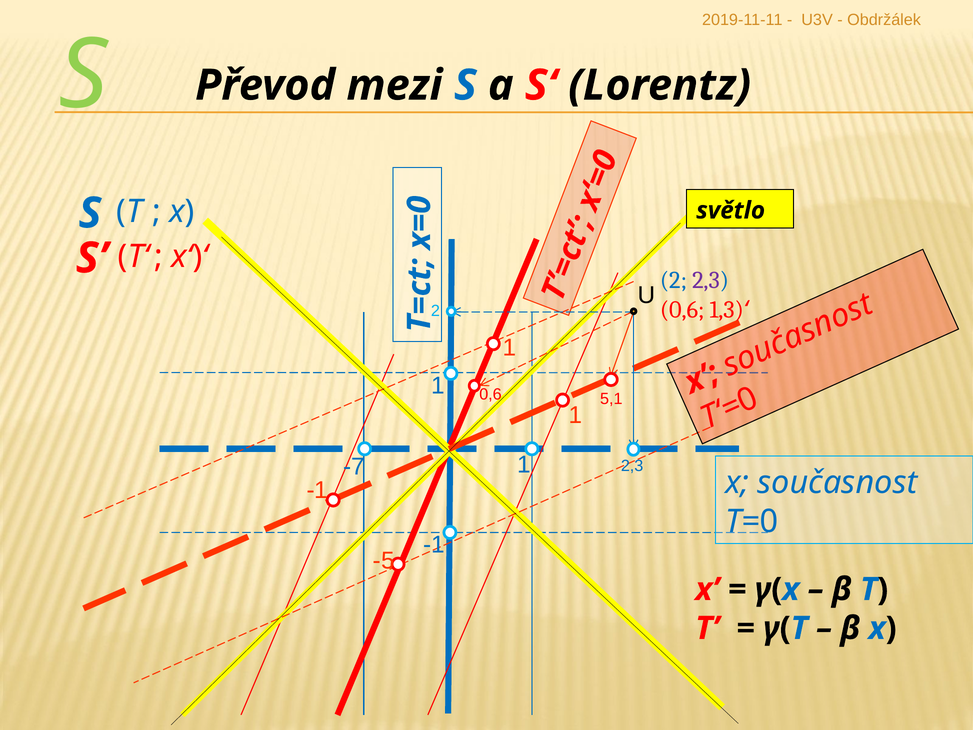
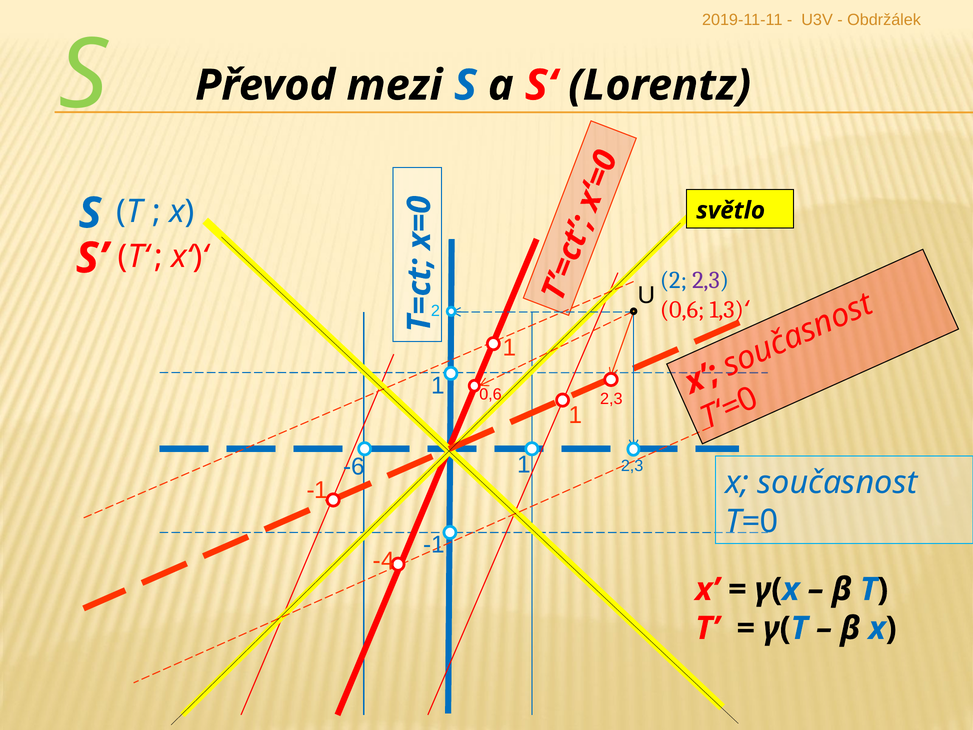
0,6 5,1: 5,1 -> 2,3
-7: -7 -> -6
-5: -5 -> -4
